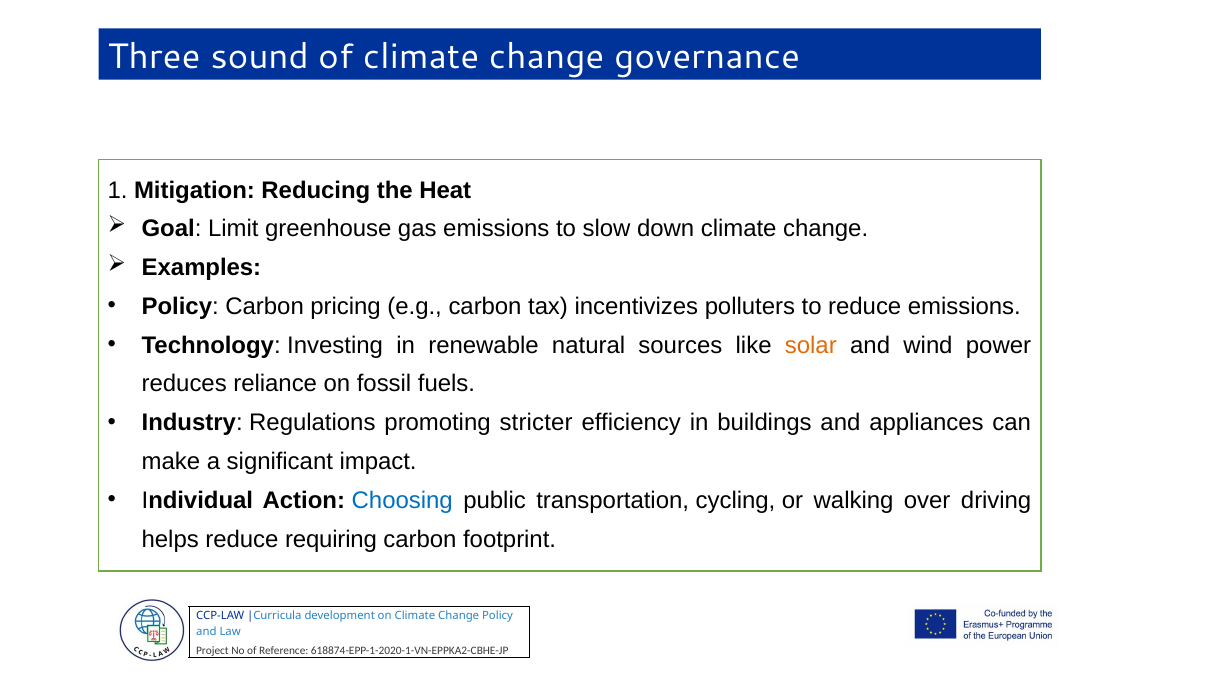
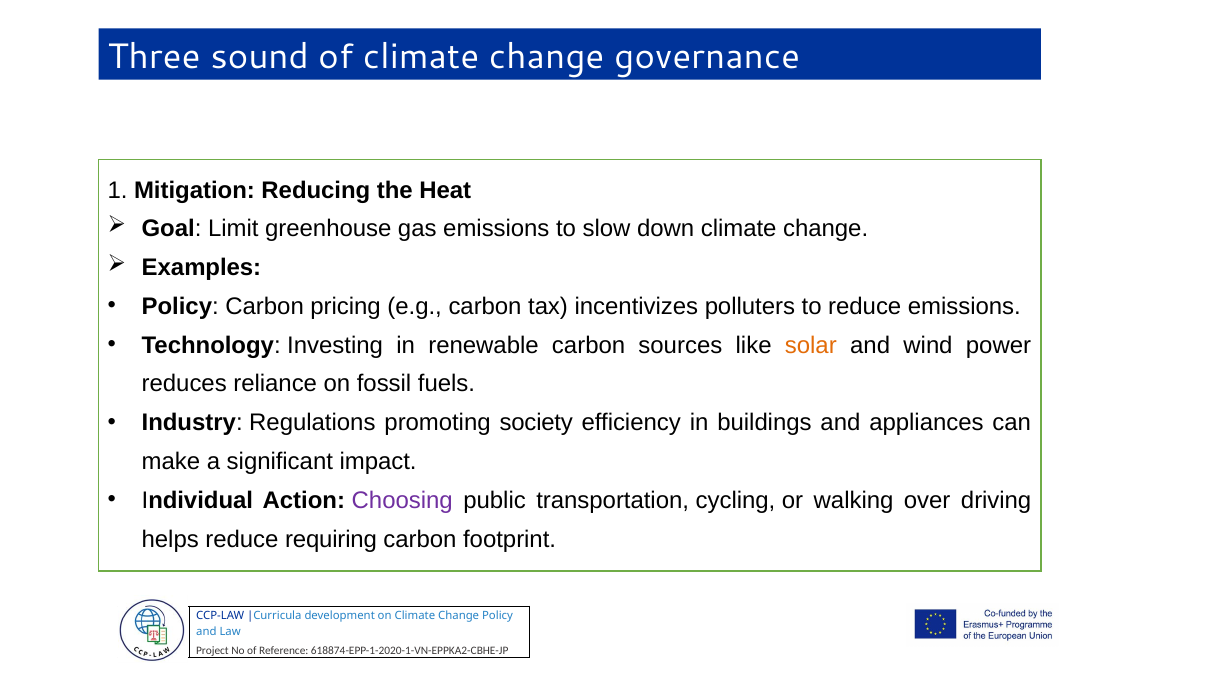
renewable natural: natural -> carbon
stricter: stricter -> society
Choosing colour: blue -> purple
